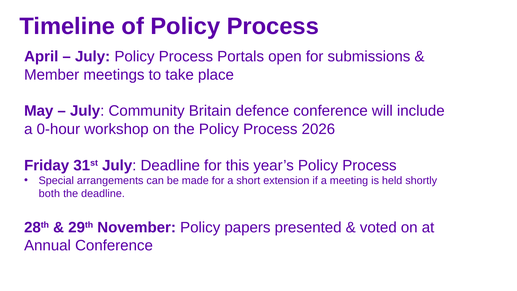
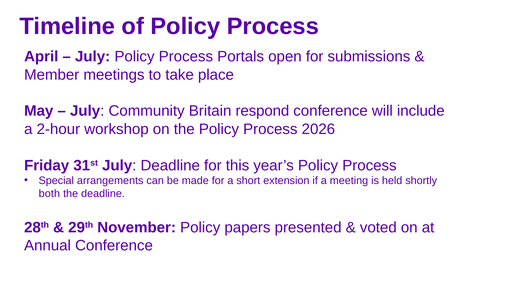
defence: defence -> respond
0-hour: 0-hour -> 2-hour
